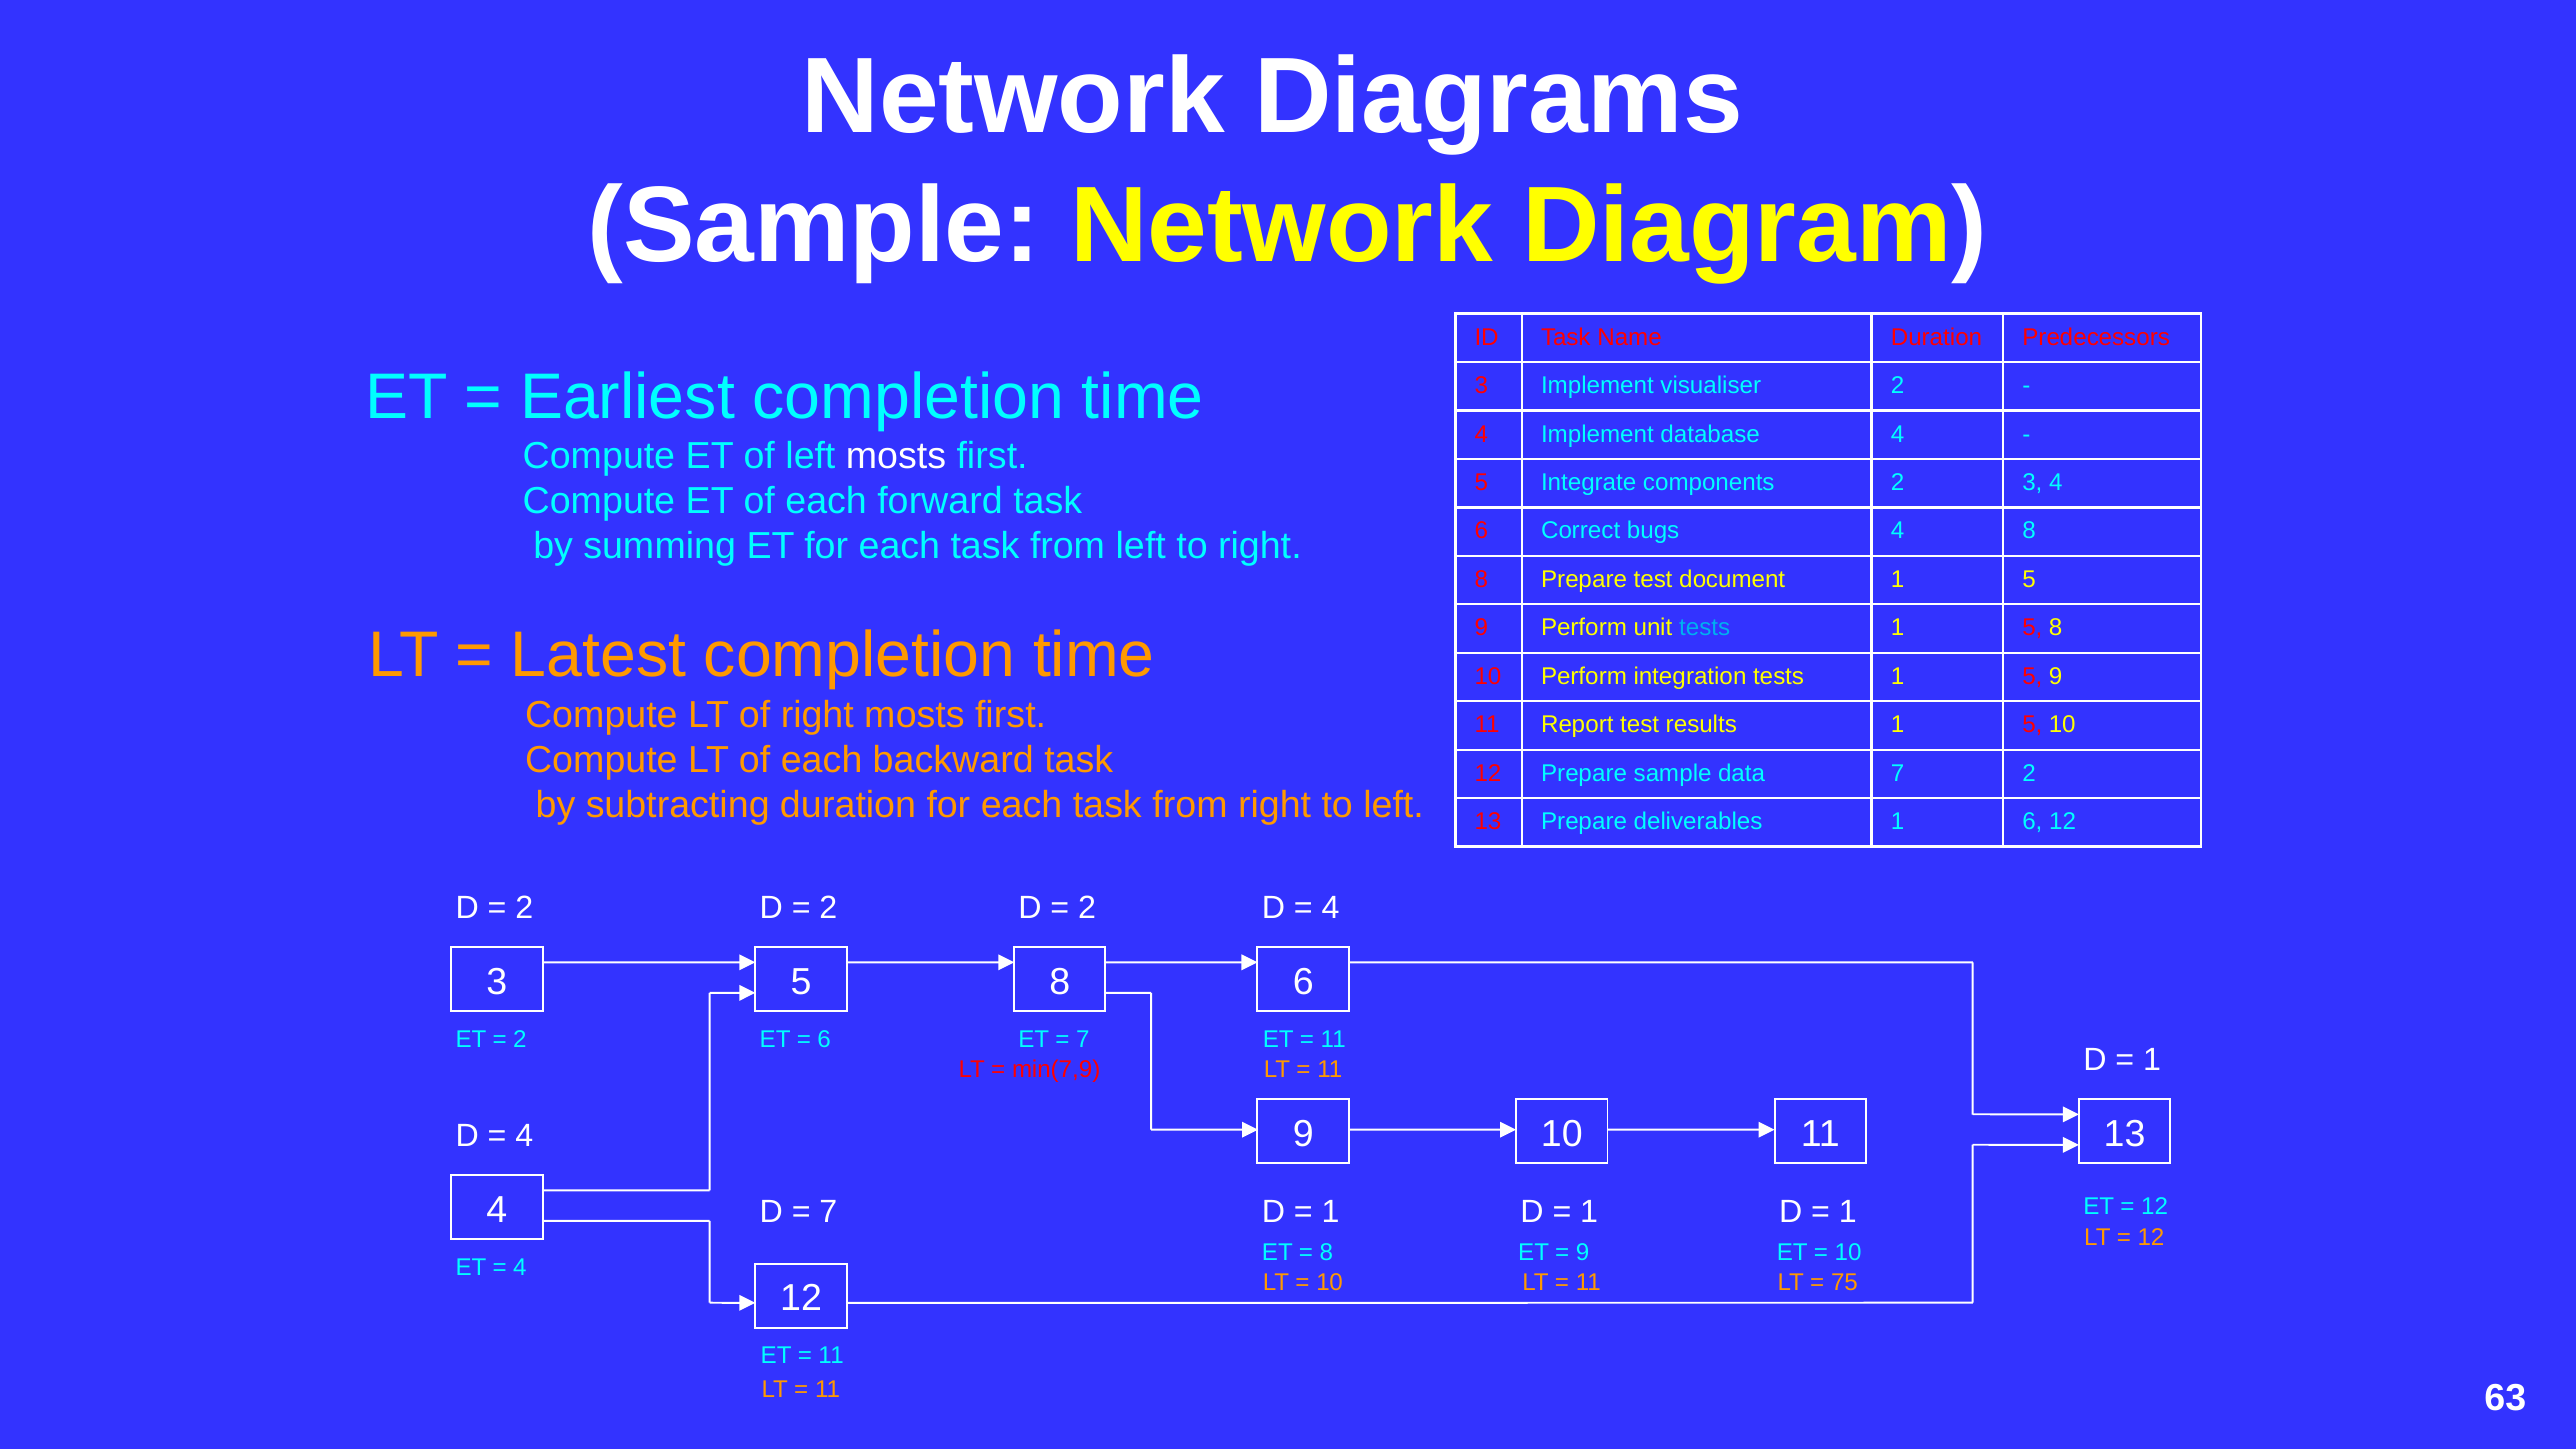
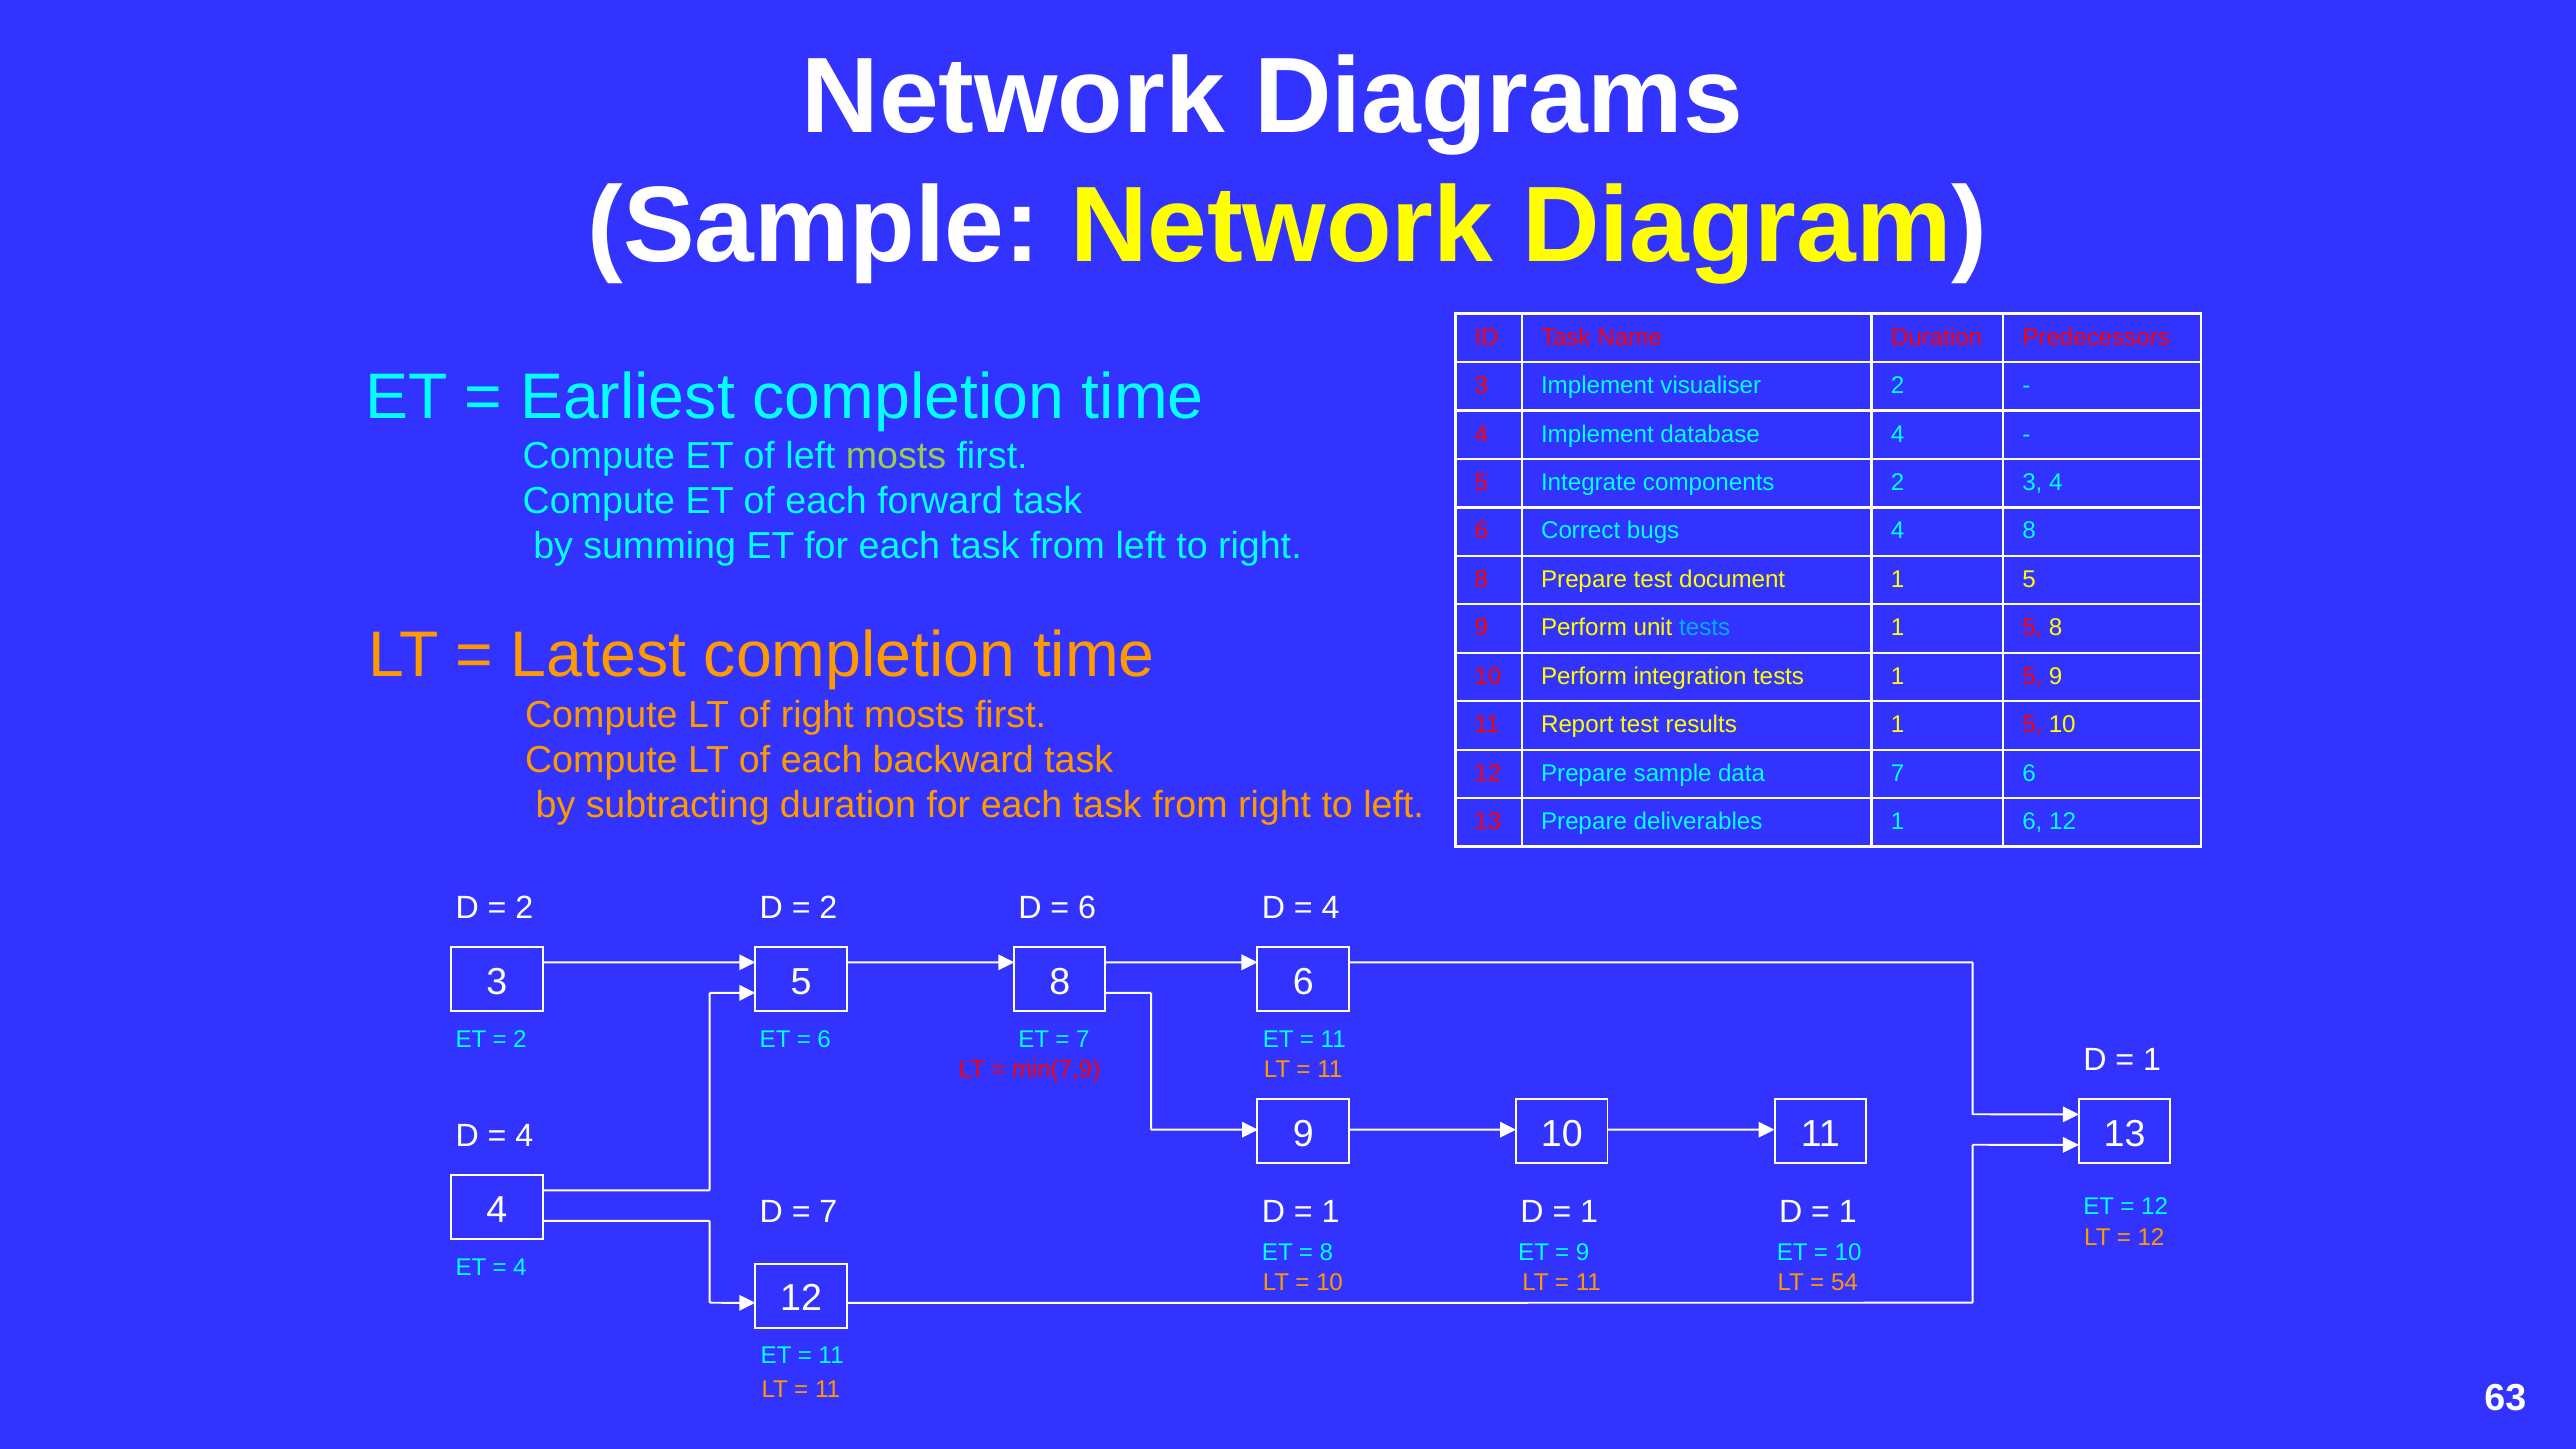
mosts at (896, 456) colour: white -> light green
7 2: 2 -> 6
2 at (1087, 907): 2 -> 6
75: 75 -> 54
